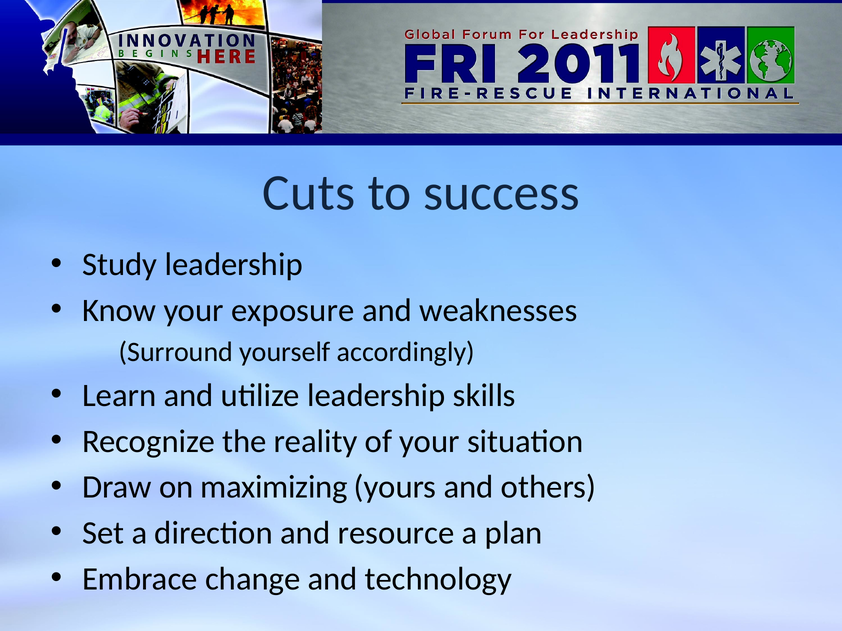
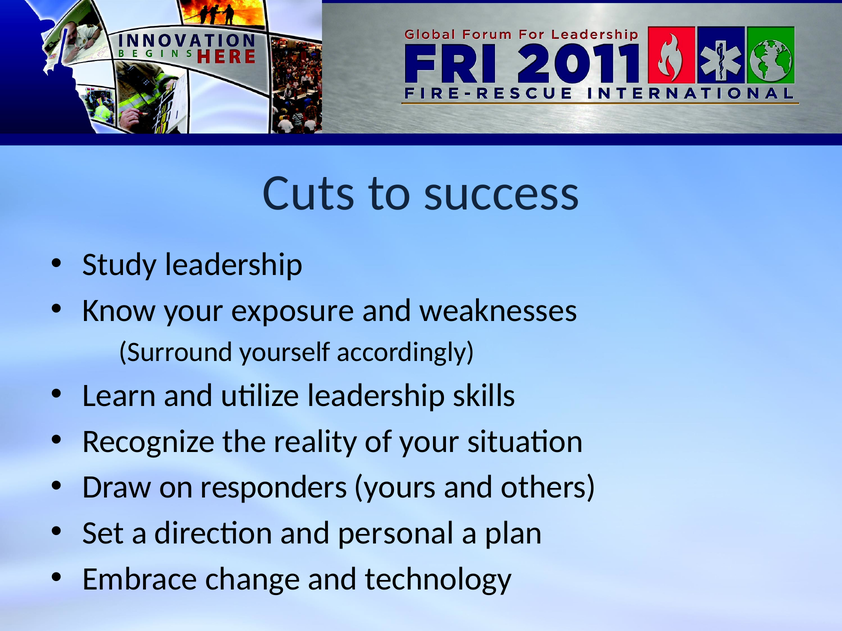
maximizing: maximizing -> responders
resource: resource -> personal
